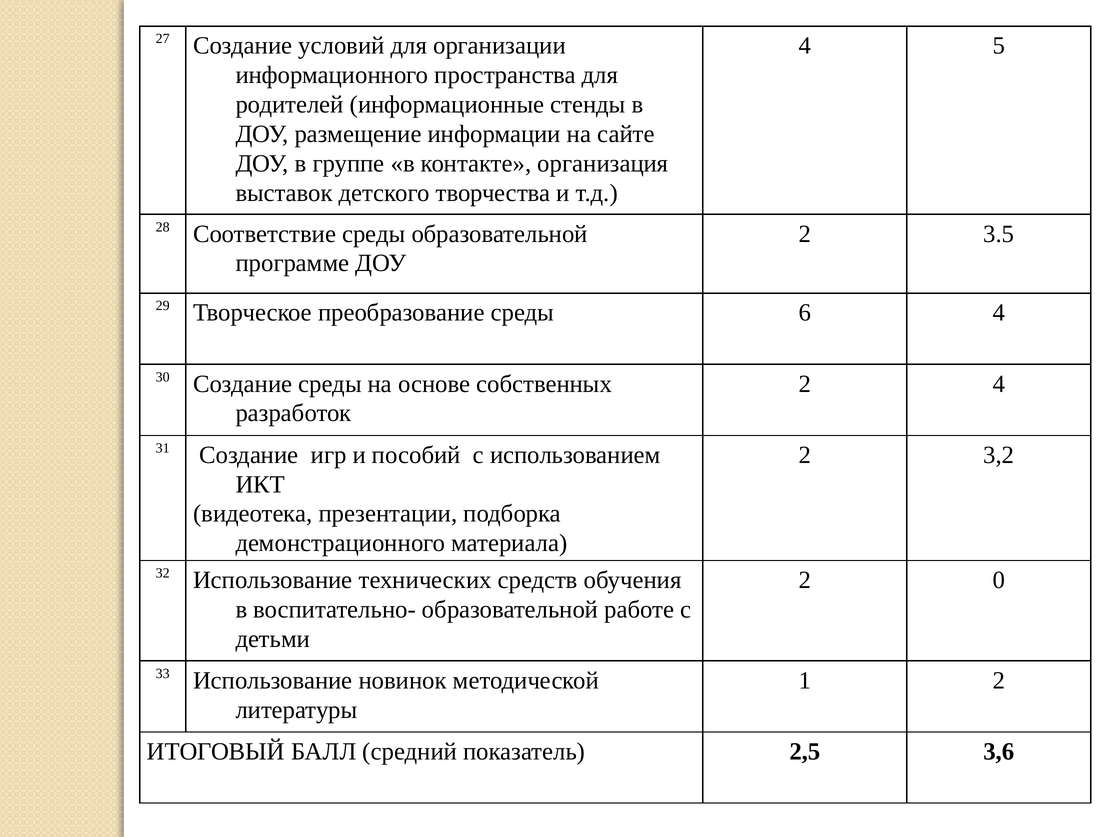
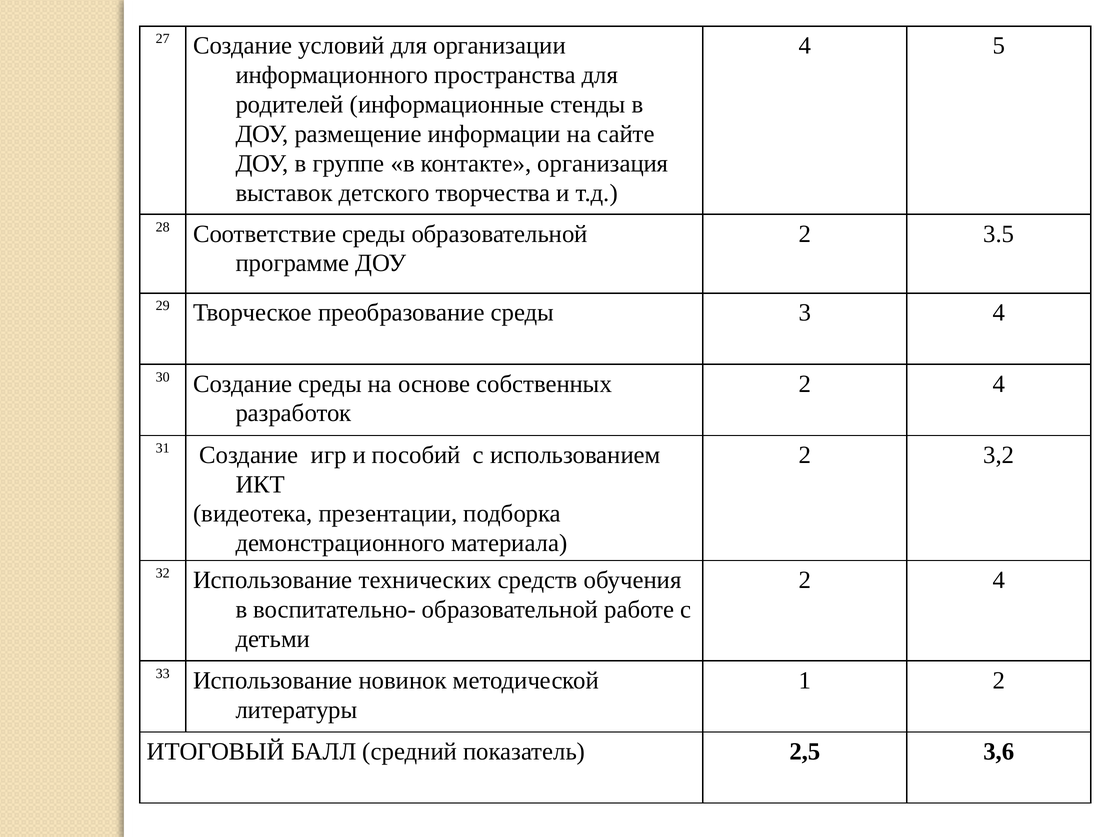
6: 6 -> 3
0 at (999, 581): 0 -> 4
